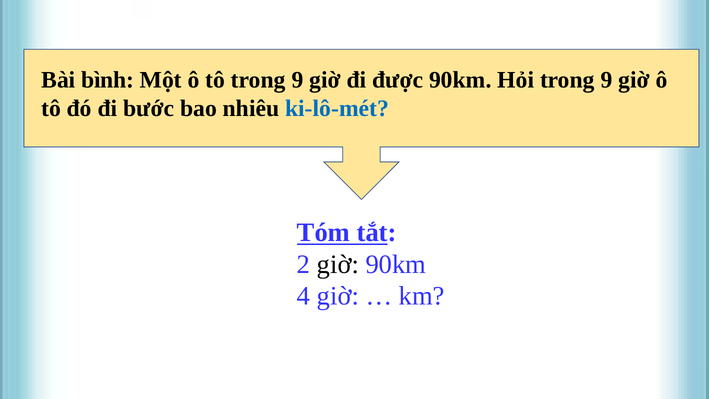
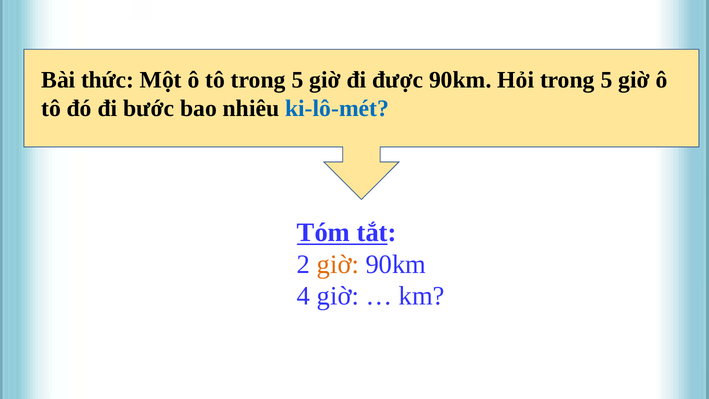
bình: bình -> thức
tô trong 9: 9 -> 5
Hỏi trong 9: 9 -> 5
giờ at (338, 264) colour: black -> orange
